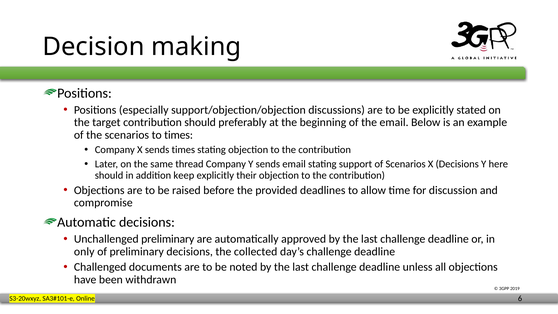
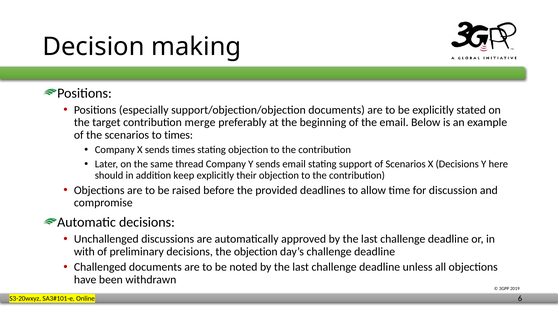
support/objection/objection discussions: discussions -> documents
contribution should: should -> merge
Unchallenged preliminary: preliminary -> discussions
only: only -> with
the collected: collected -> objection
